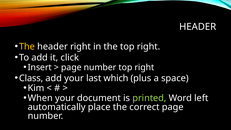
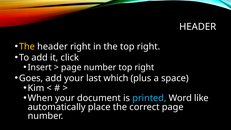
Class: Class -> Goes
printed colour: light green -> light blue
left: left -> like
